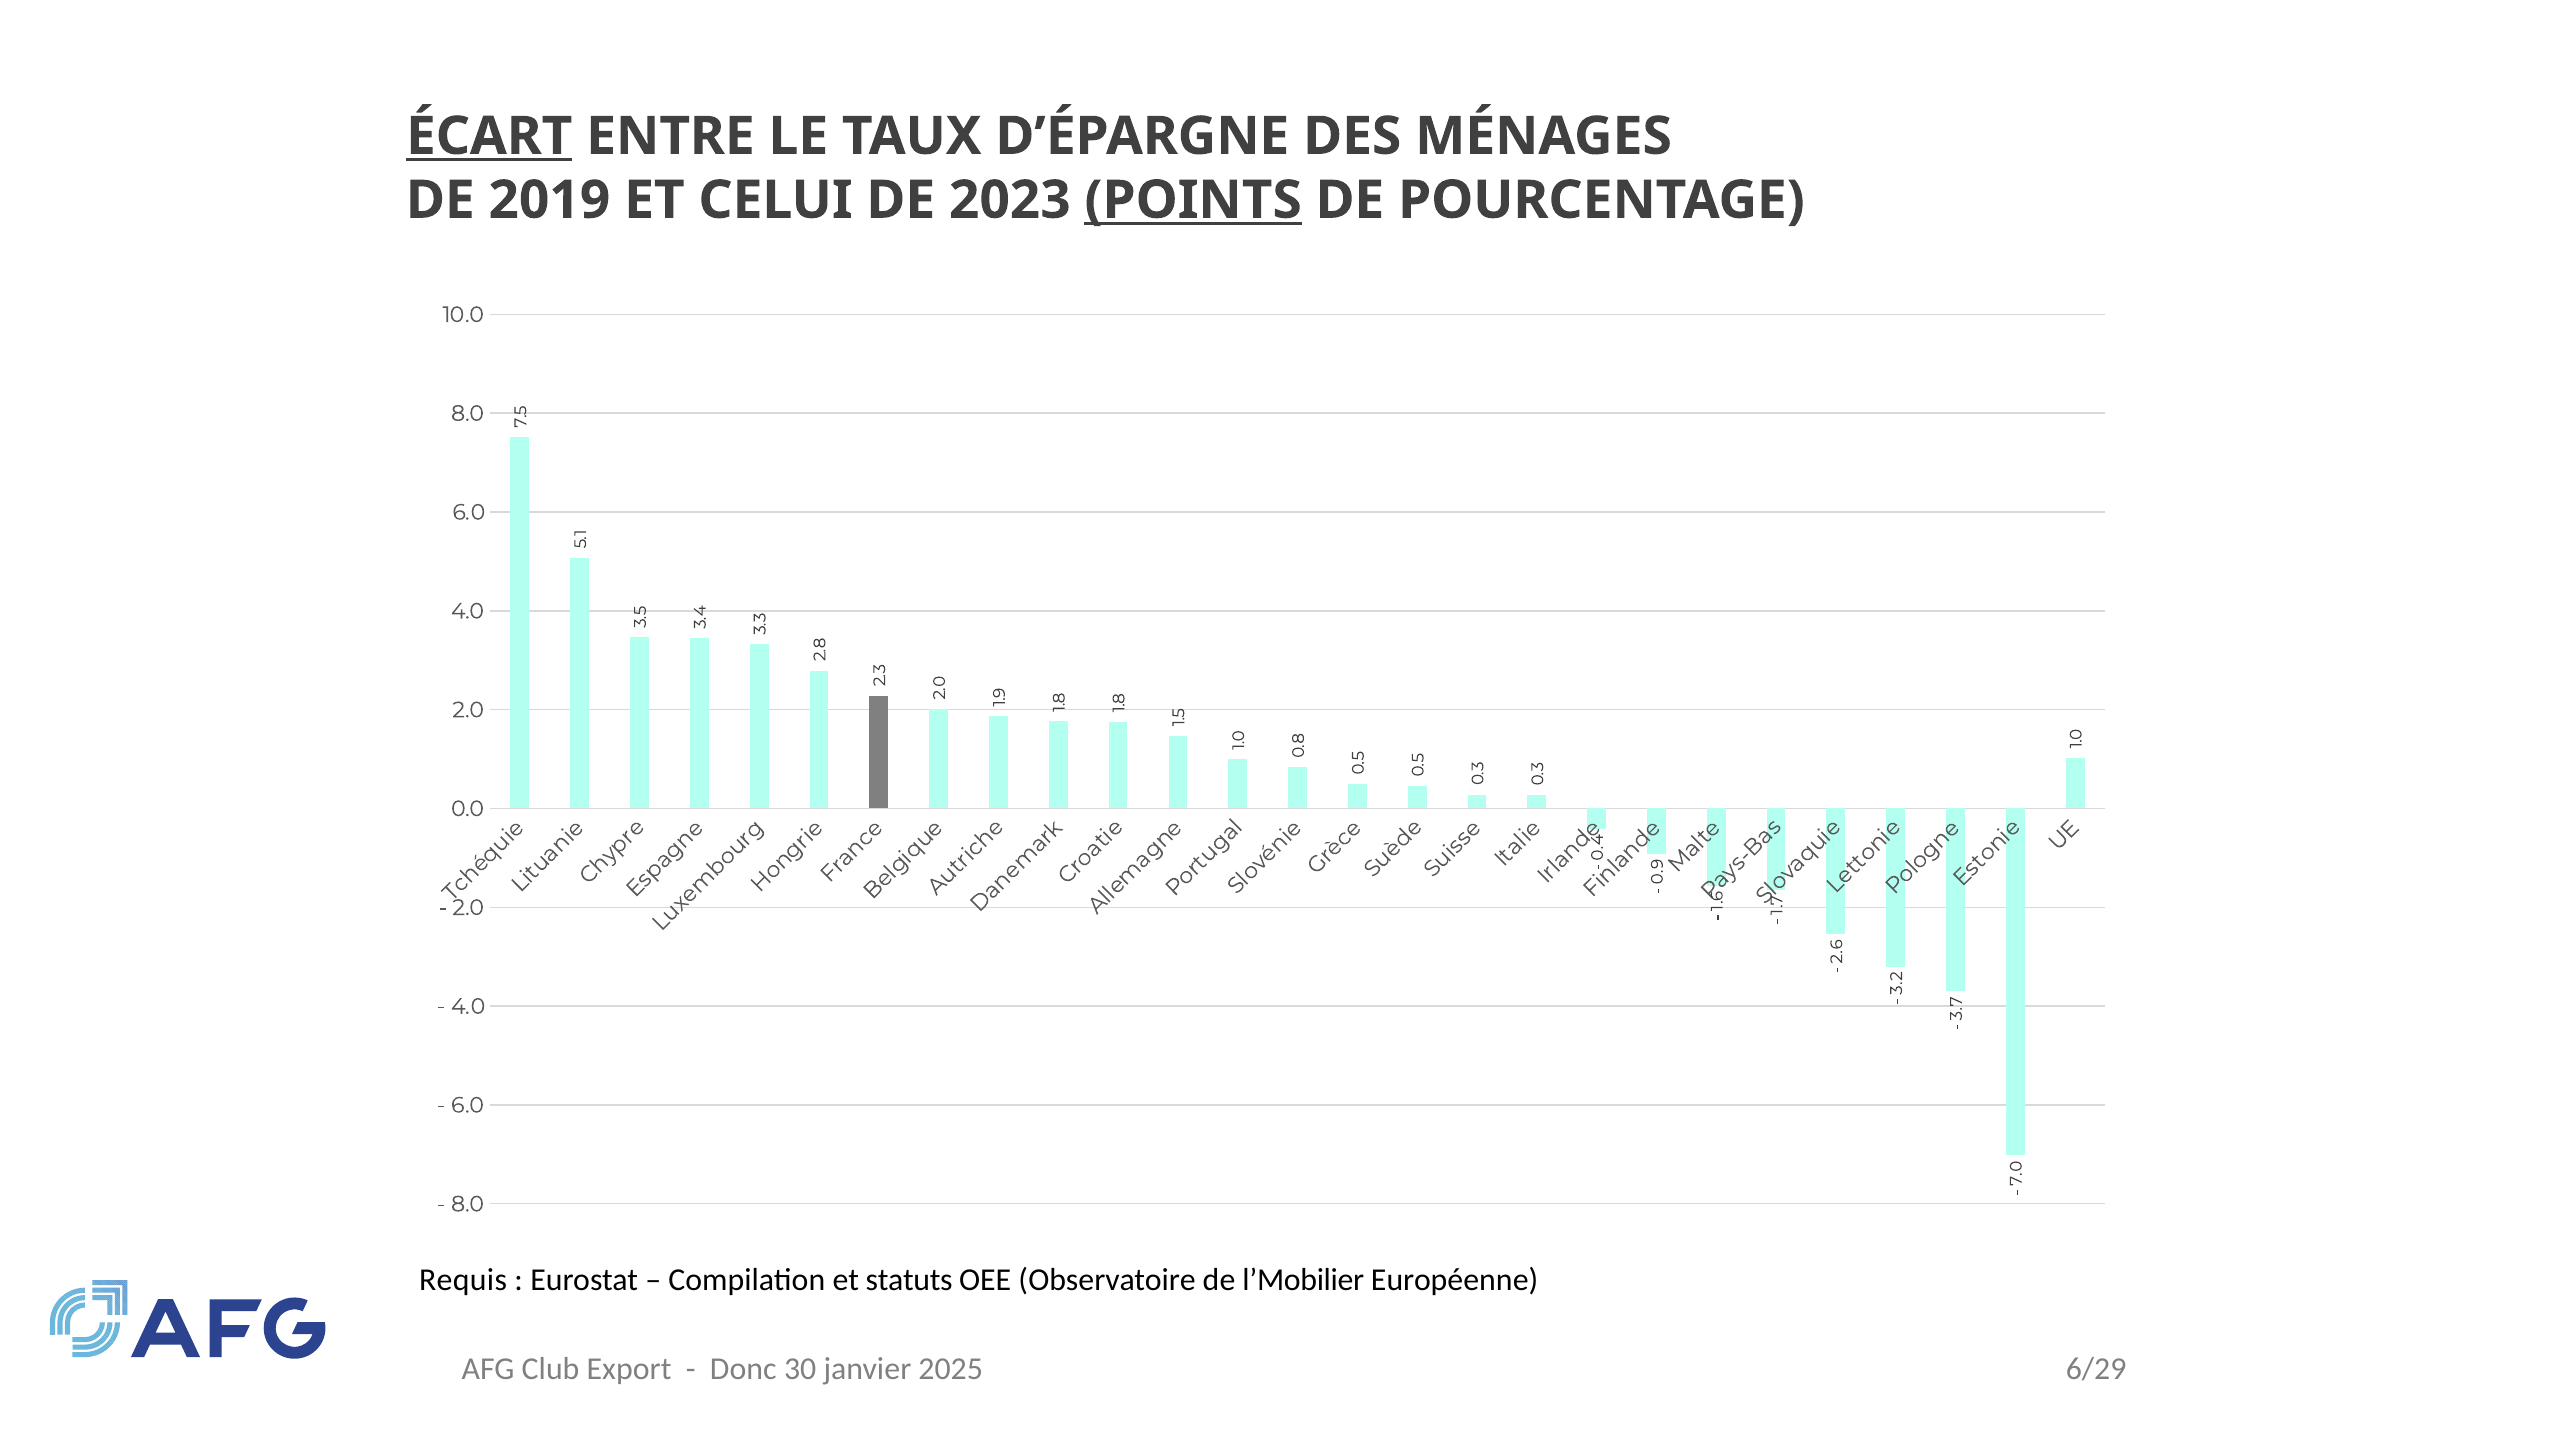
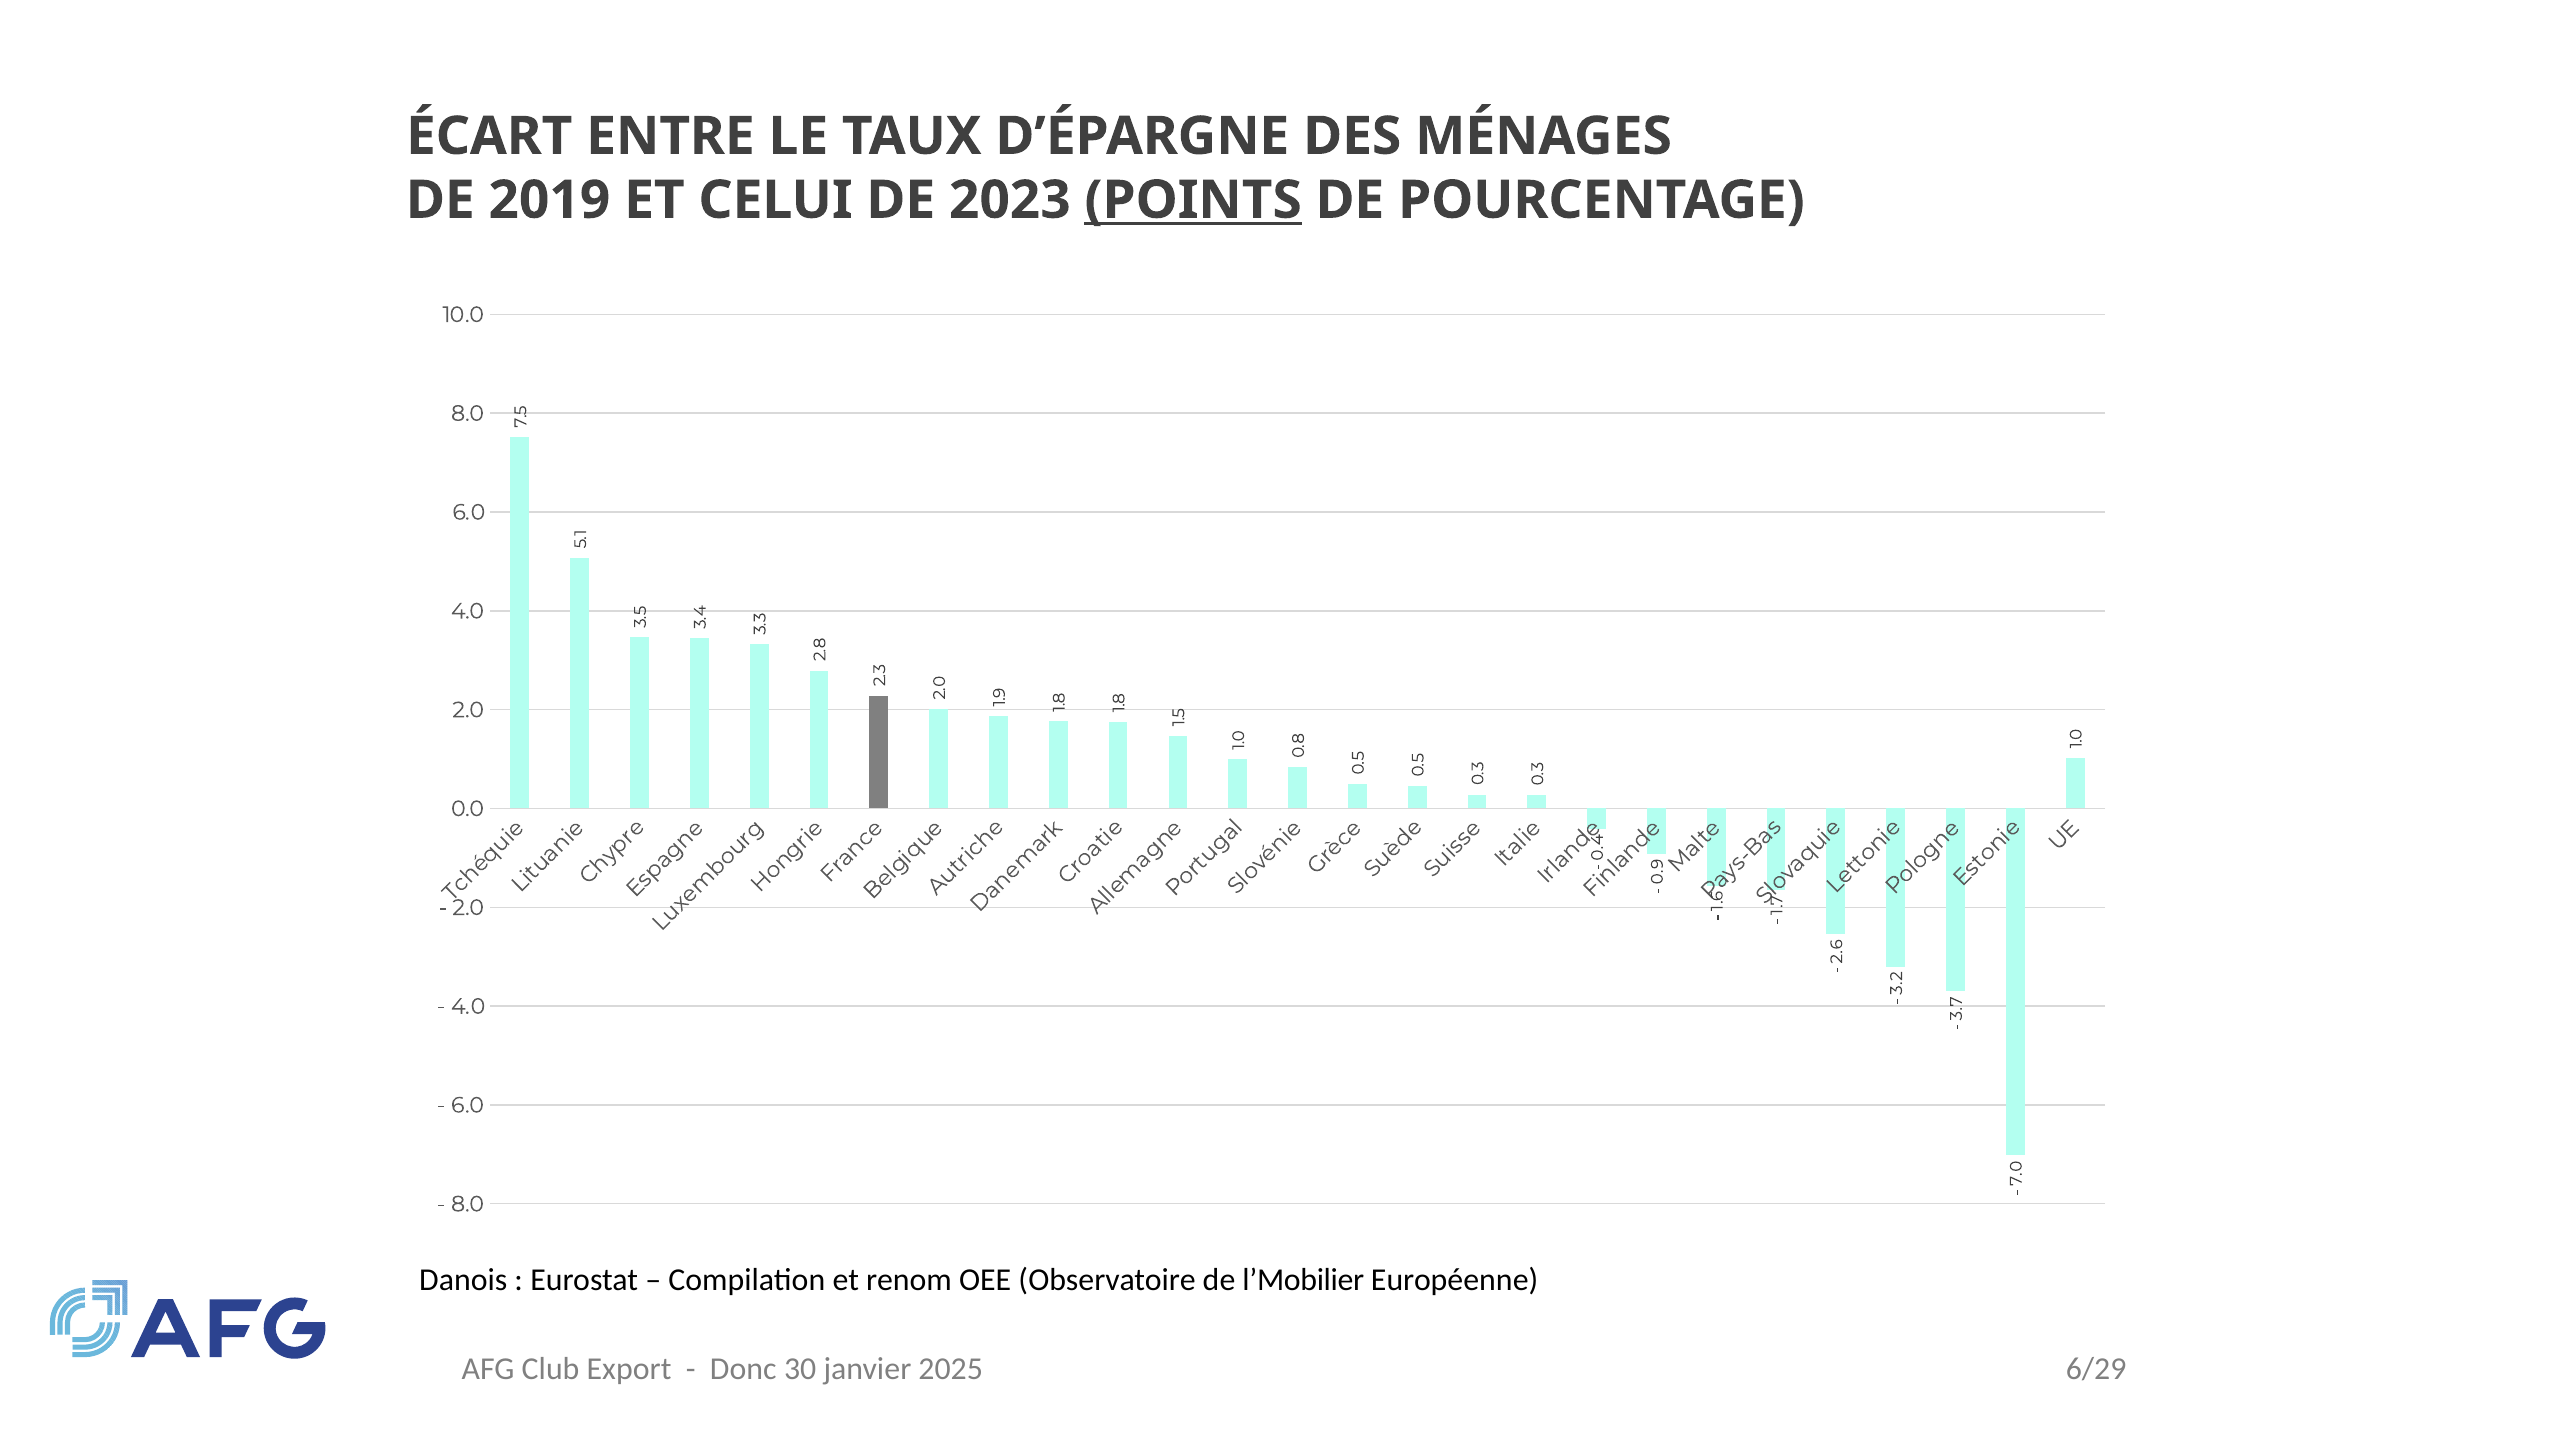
ÉCART underline: present -> none
Requis: Requis -> Danois
statuts: statuts -> renom
